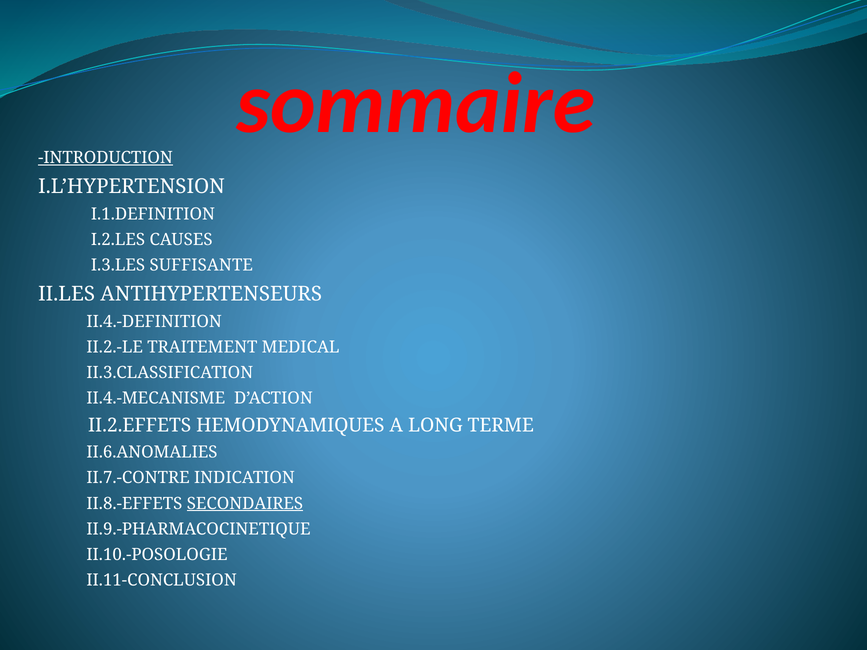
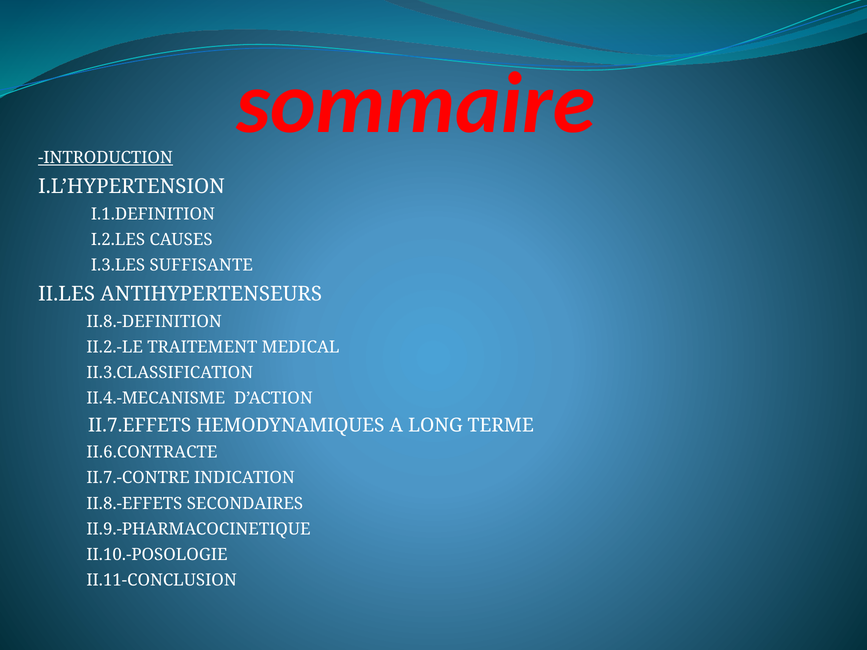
II.4.-DEFINITION: II.4.-DEFINITION -> II.8.-DEFINITION
II.2.EFFETS: II.2.EFFETS -> II.7.EFFETS
II.6.ANOMALIES: II.6.ANOMALIES -> II.6.CONTRACTE
SECONDAIRES underline: present -> none
